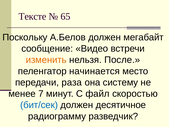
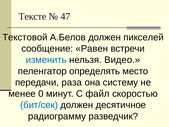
65: 65 -> 47
Поскольку: Поскольку -> Текстовой
мегабайт: мегабайт -> пикселей
Видео: Видео -> Равен
изменить colour: orange -> blue
После: После -> Видео
начинается: начинается -> определять
7: 7 -> 0
